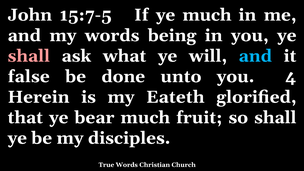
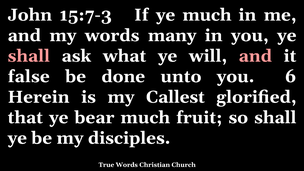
15:7-5: 15:7-5 -> 15:7-3
being: being -> many
and at (255, 56) colour: light blue -> pink
4: 4 -> 6
Eateth: Eateth -> Callest
